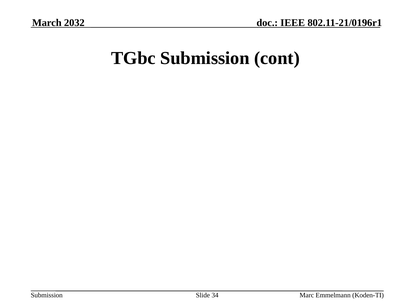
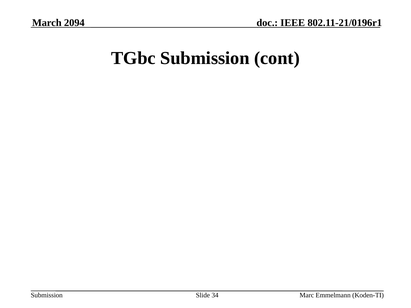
2032: 2032 -> 2094
